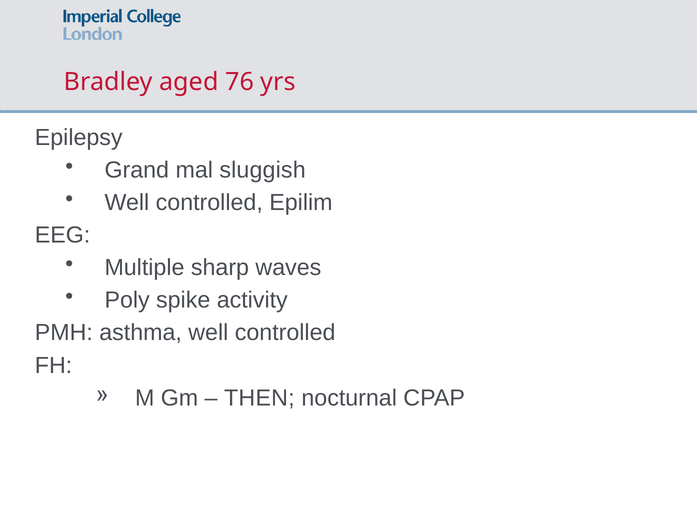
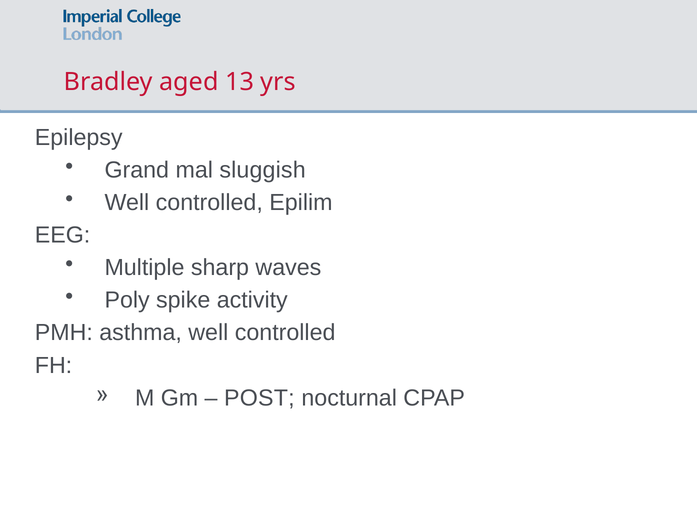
76: 76 -> 13
THEN: THEN -> POST
